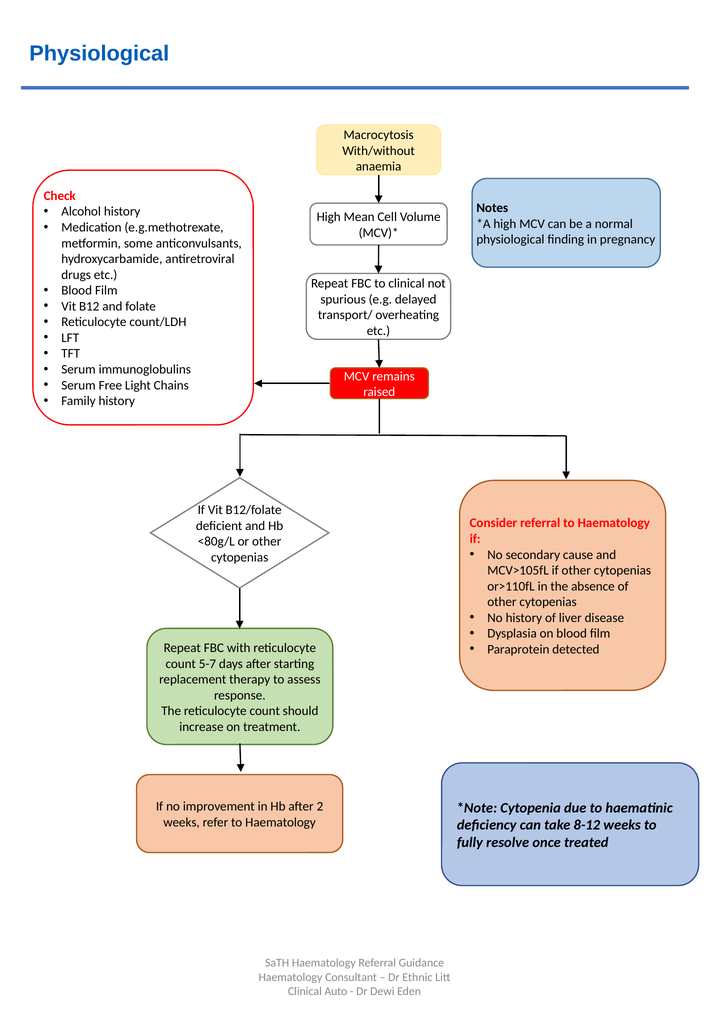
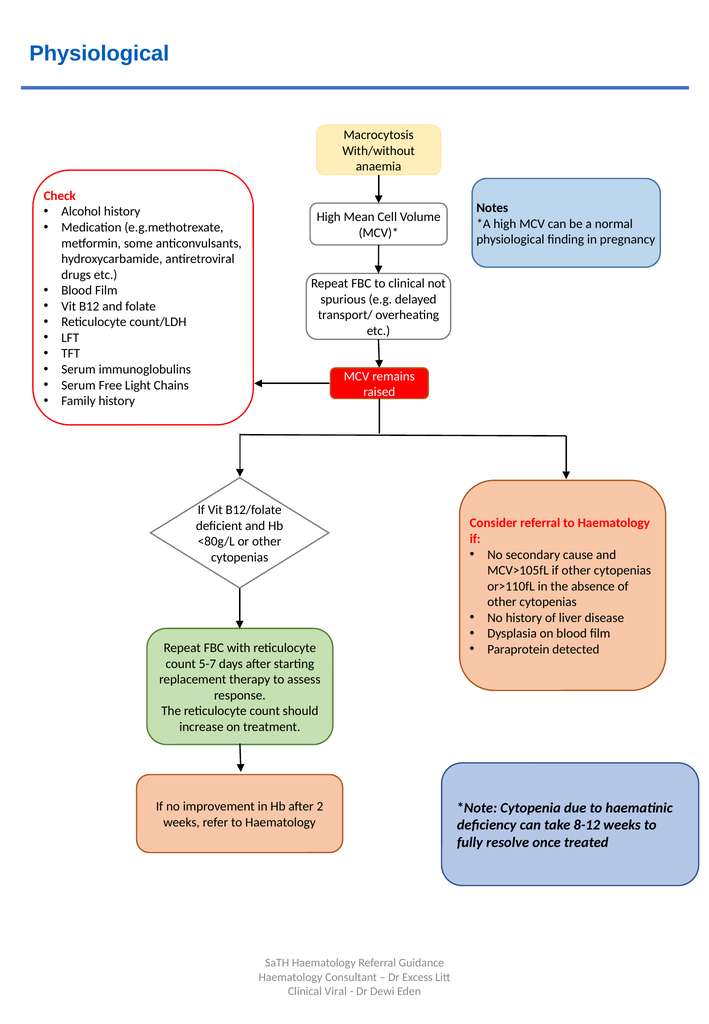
Ethnic: Ethnic -> Excess
Auto: Auto -> Viral
